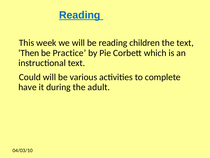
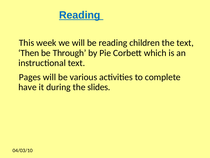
Practice: Practice -> Through
Could: Could -> Pages
adult: adult -> slides
